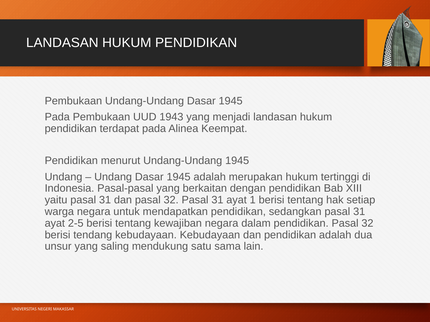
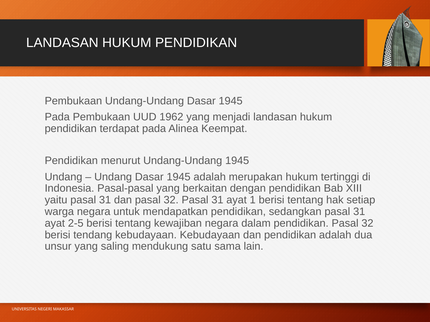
1943: 1943 -> 1962
